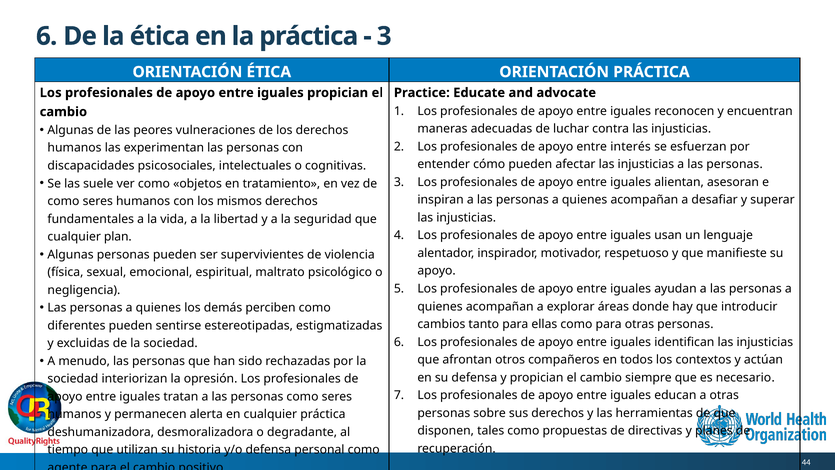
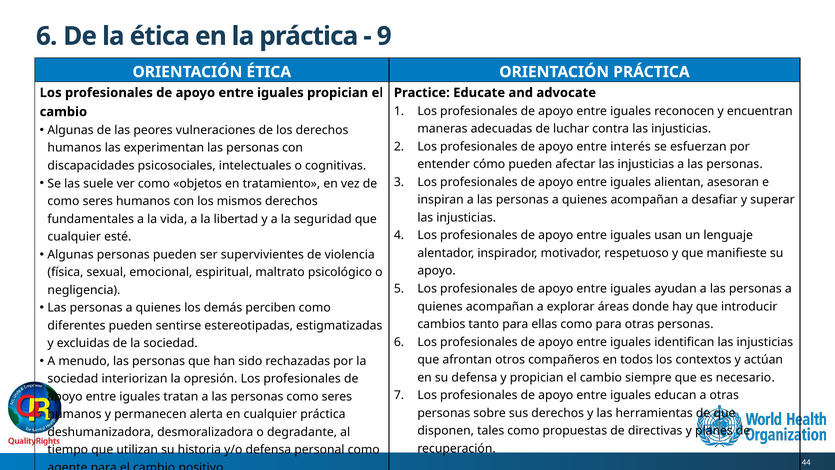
3 at (384, 36): 3 -> 9
plan: plan -> esté
